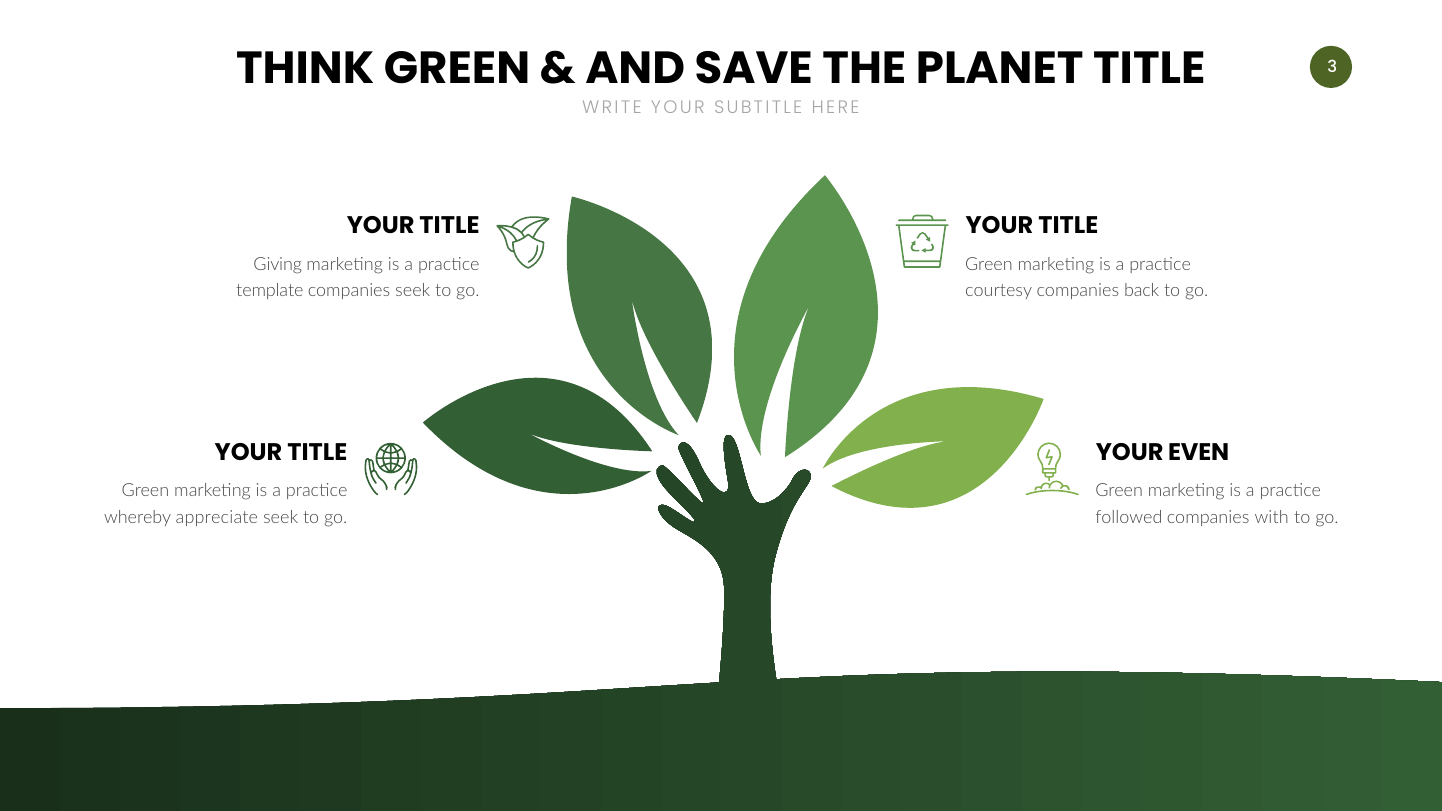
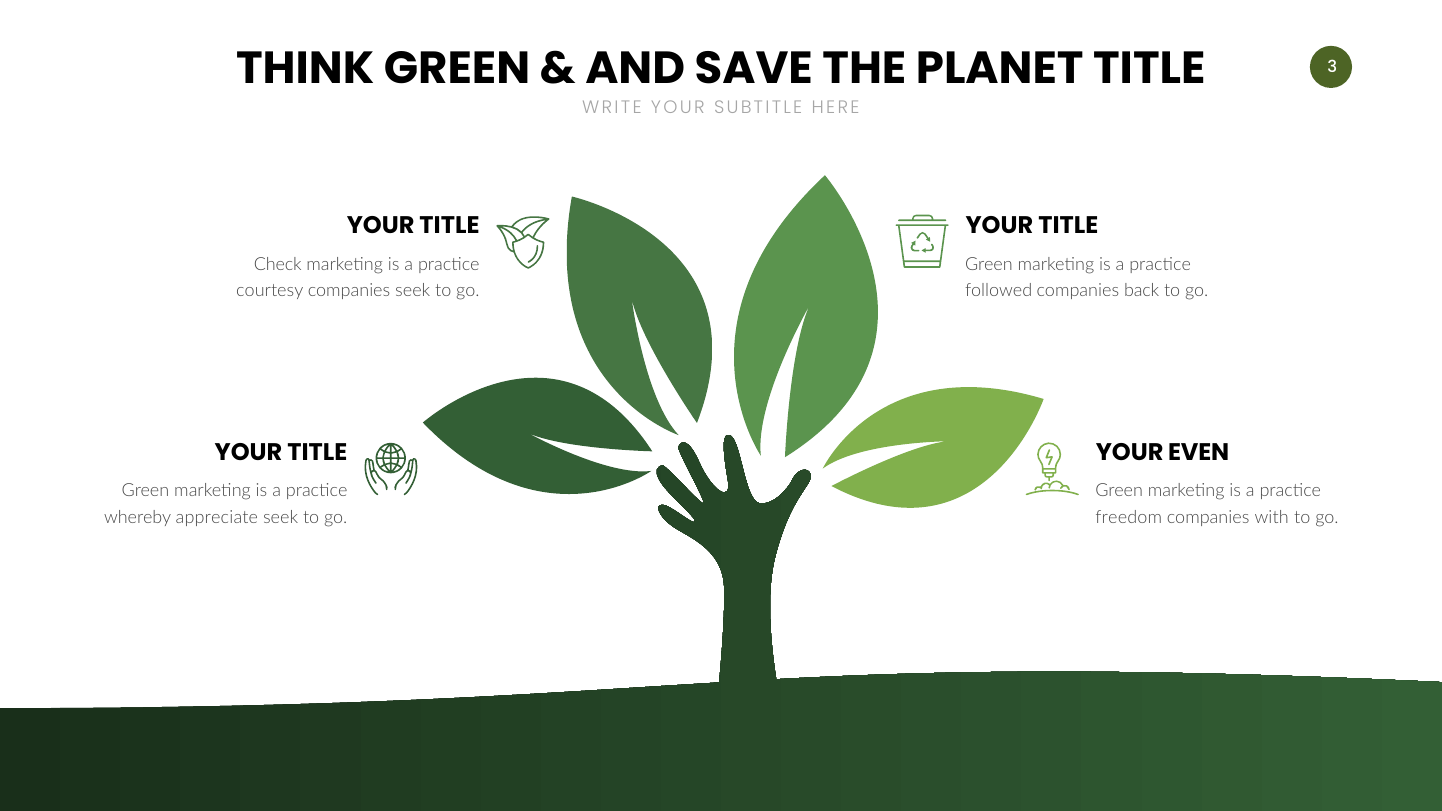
Giving: Giving -> Check
template: template -> courtesy
courtesy: courtesy -> followed
followed: followed -> freedom
